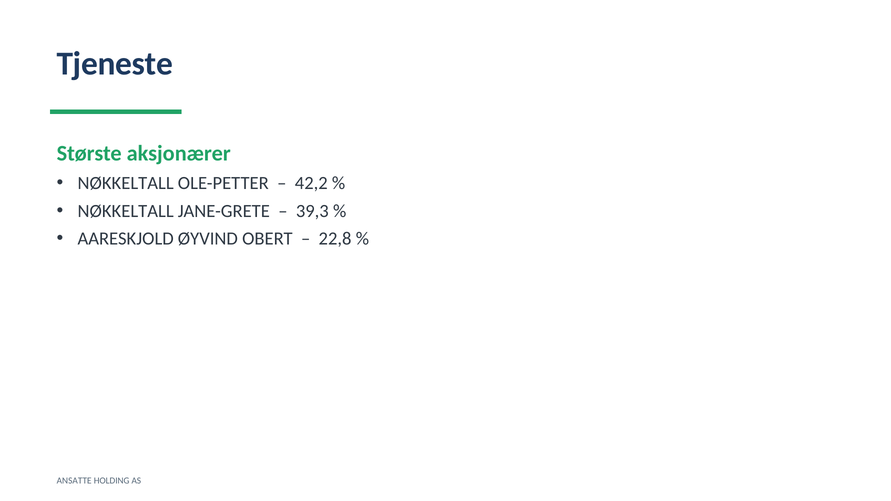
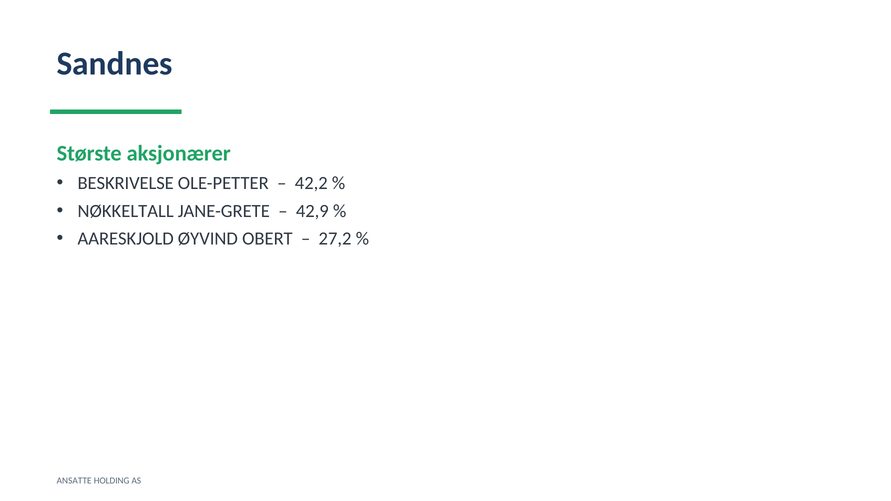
Tjeneste: Tjeneste -> Sandnes
NØKKELTALL at (126, 183): NØKKELTALL -> BESKRIVELSE
39,3: 39,3 -> 42,9
22,8: 22,8 -> 27,2
